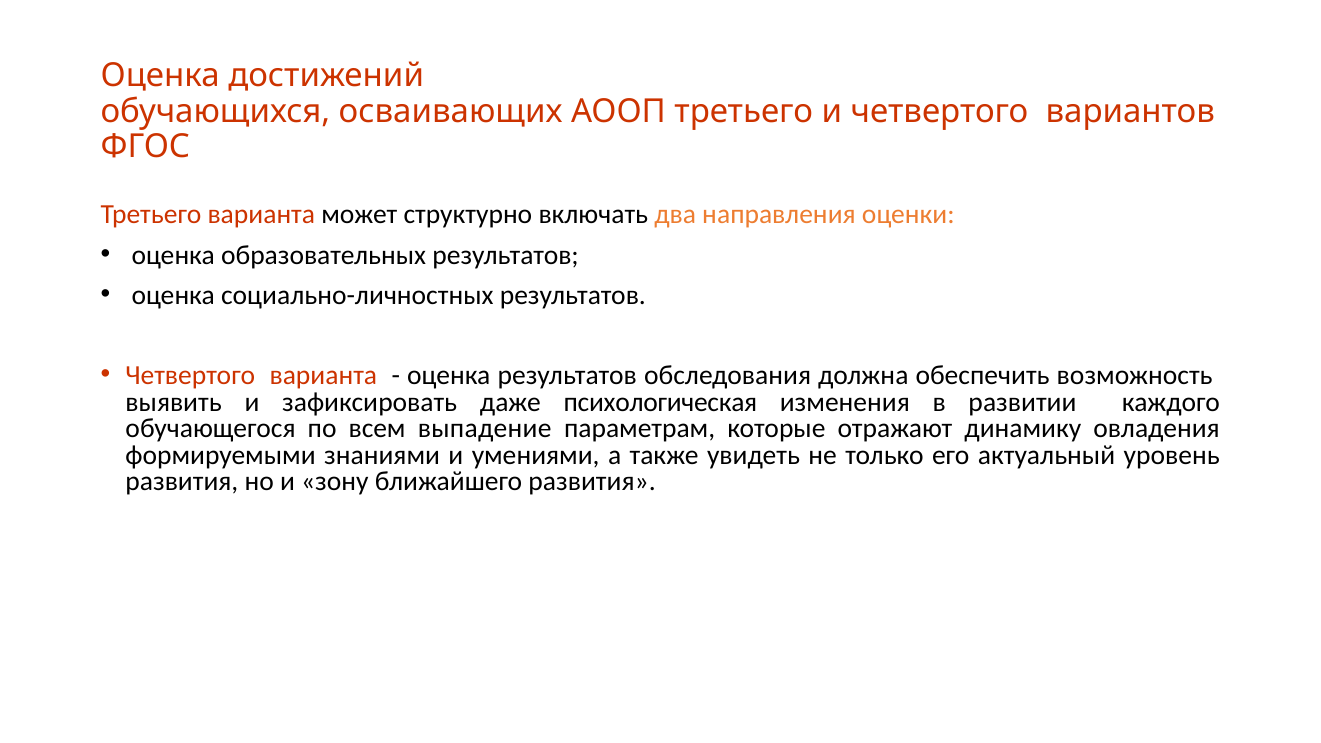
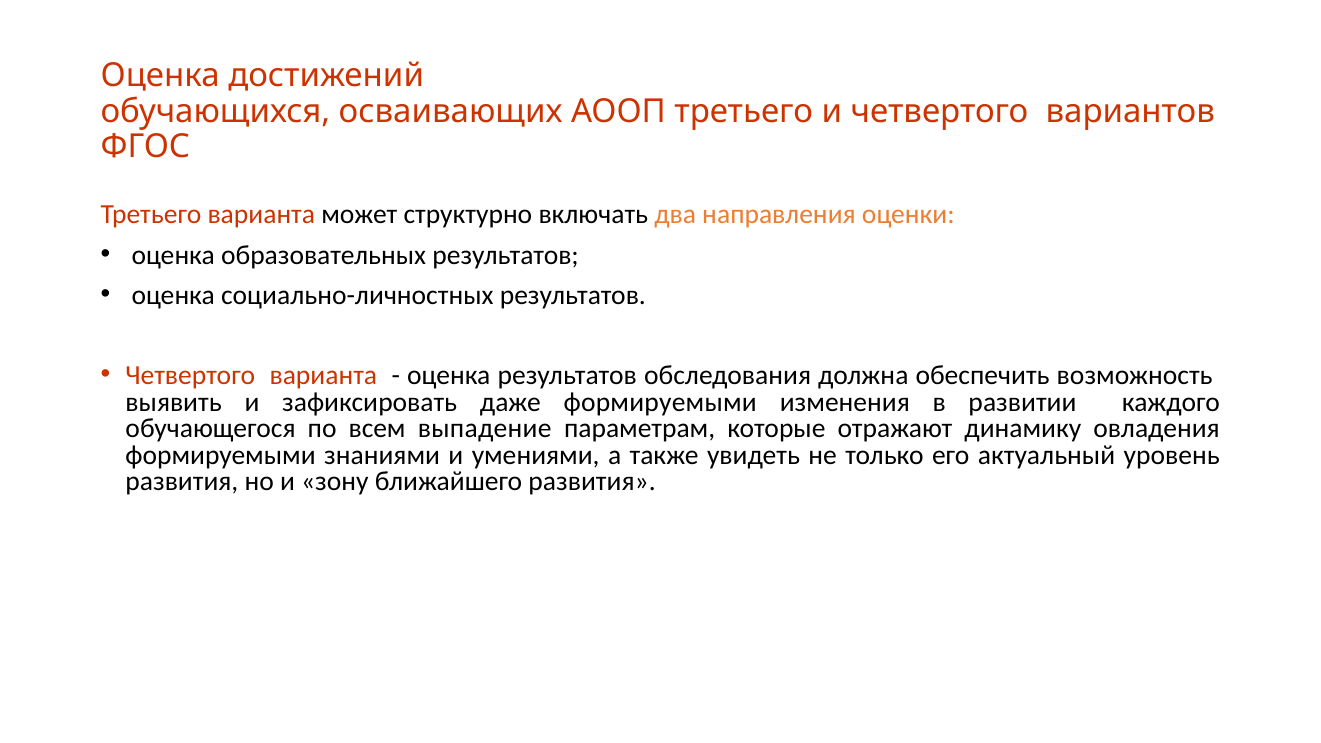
даже психологическая: психологическая -> формируемыми
